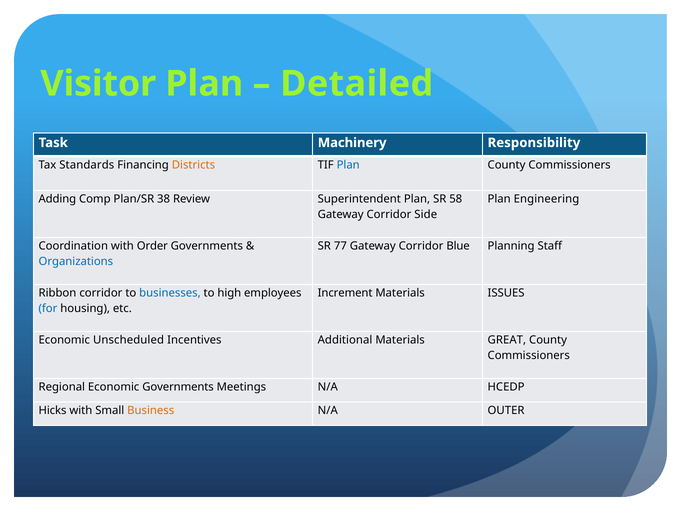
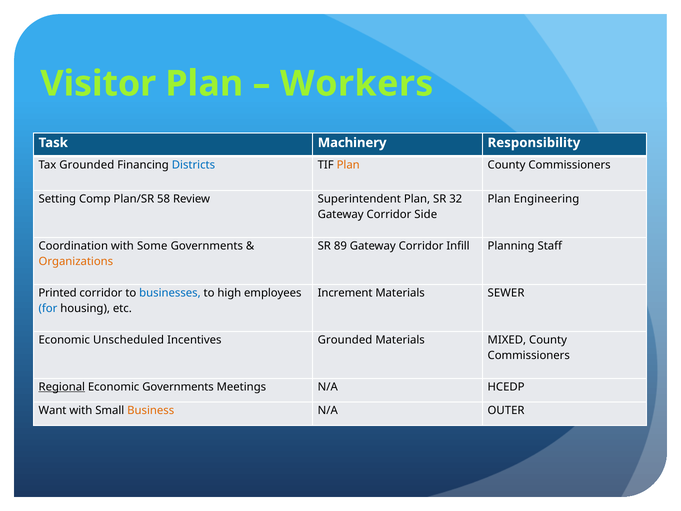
Detailed: Detailed -> Workers
Tax Standards: Standards -> Grounded
Districts colour: orange -> blue
Plan at (348, 165) colour: blue -> orange
Adding: Adding -> Setting
38: 38 -> 58
58: 58 -> 32
Order: Order -> Some
77: 77 -> 89
Blue: Blue -> Infill
Organizations colour: blue -> orange
Ribbon: Ribbon -> Printed
ISSUES: ISSUES -> SEWER
Incentives Additional: Additional -> Grounded
GREAT: GREAT -> MIXED
Regional underline: none -> present
Hicks: Hicks -> Want
